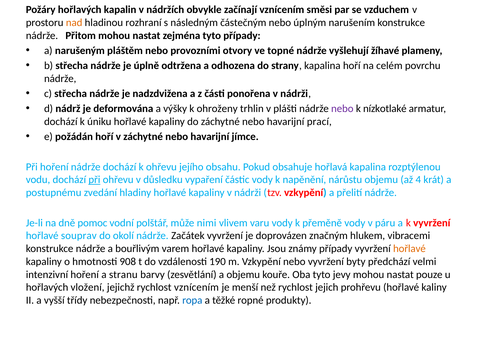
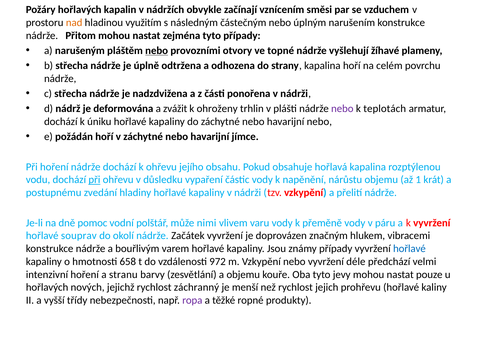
rozhraní: rozhraní -> využitím
nebo at (157, 51) underline: none -> present
výšky: výšky -> zvážit
nízkotlaké: nízkotlaké -> teplotách
havarijní prací: prací -> nebo
4: 4 -> 1
hořlavé at (409, 249) colour: orange -> blue
908: 908 -> 658
190: 190 -> 972
byty: byty -> déle
vložení: vložení -> nových
rychlost vznícením: vznícením -> záchranný
ropa colour: blue -> purple
